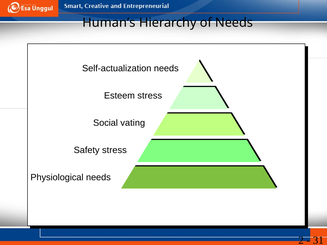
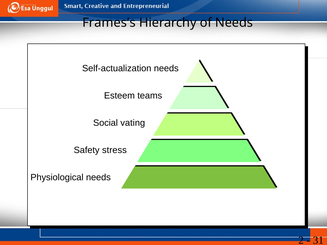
Human’s: Human’s -> Frames’s
Esteem stress: stress -> teams
